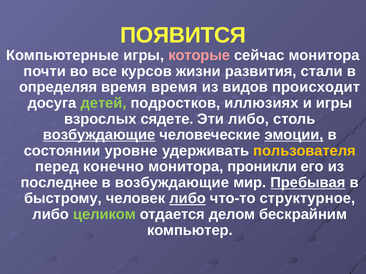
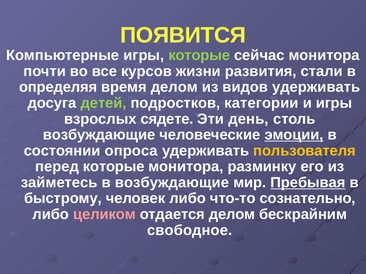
которые at (199, 55) colour: pink -> light green
время время: время -> делом
видов происходит: происходит -> удерживать
иллюзиях: иллюзиях -> категории
Эти либо: либо -> день
возбуждающие at (99, 135) underline: present -> none
уровне: уровне -> опроса
перед конечно: конечно -> которые
проникли: проникли -> разминку
последнее: последнее -> займетесь
либо at (188, 199) underline: present -> none
структурное: структурное -> сознательно
целиком colour: light green -> pink
компьютер: компьютер -> свободное
